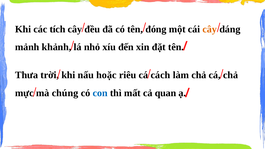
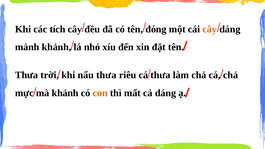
nấu hoặc: hoặc -> thưa
cá cách: cách -> thưa
mà chúng: chúng -> khảnh
con colour: blue -> orange
cả quan: quan -> dáng
